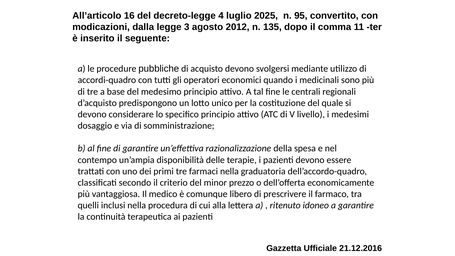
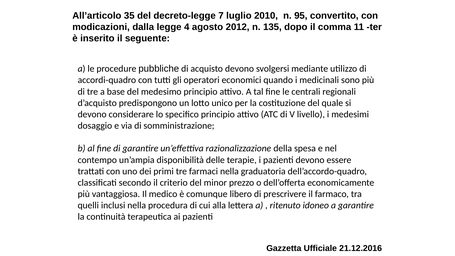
16: 16 -> 35
4: 4 -> 7
2025: 2025 -> 2010
3: 3 -> 4
